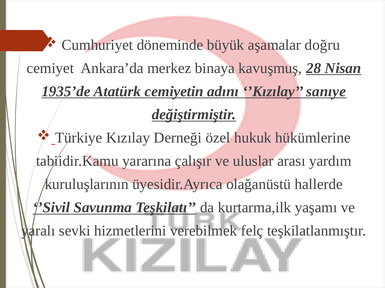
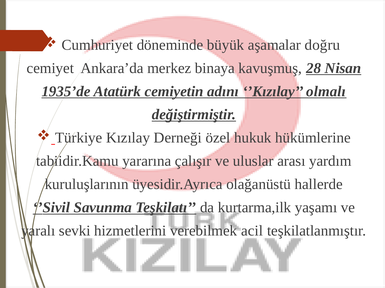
sanıye: sanıye -> olmalı
felç: felç -> acil
